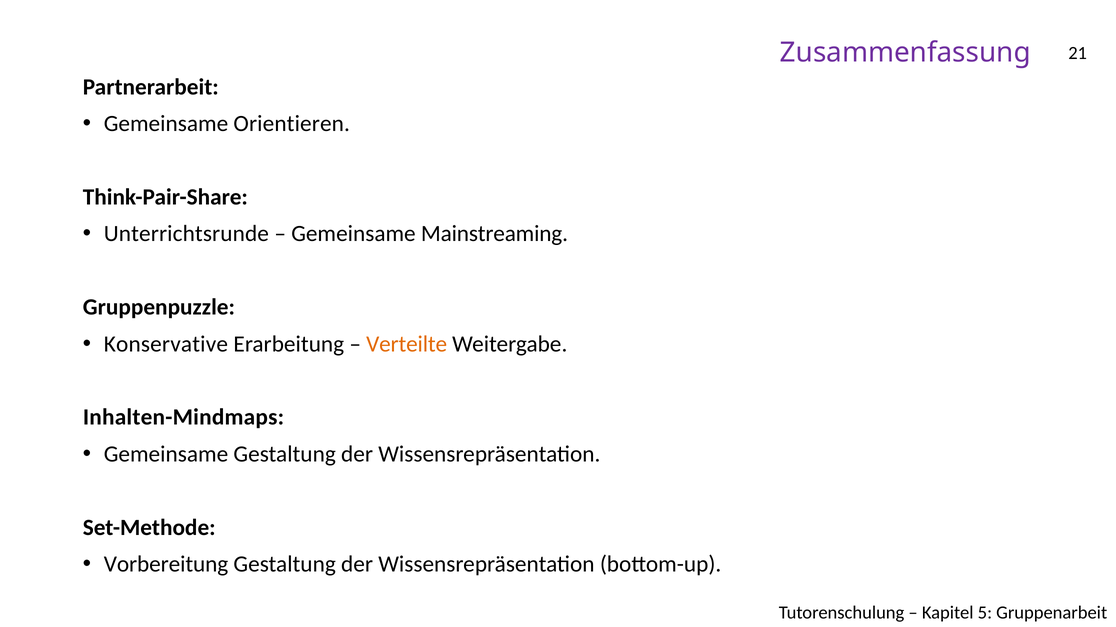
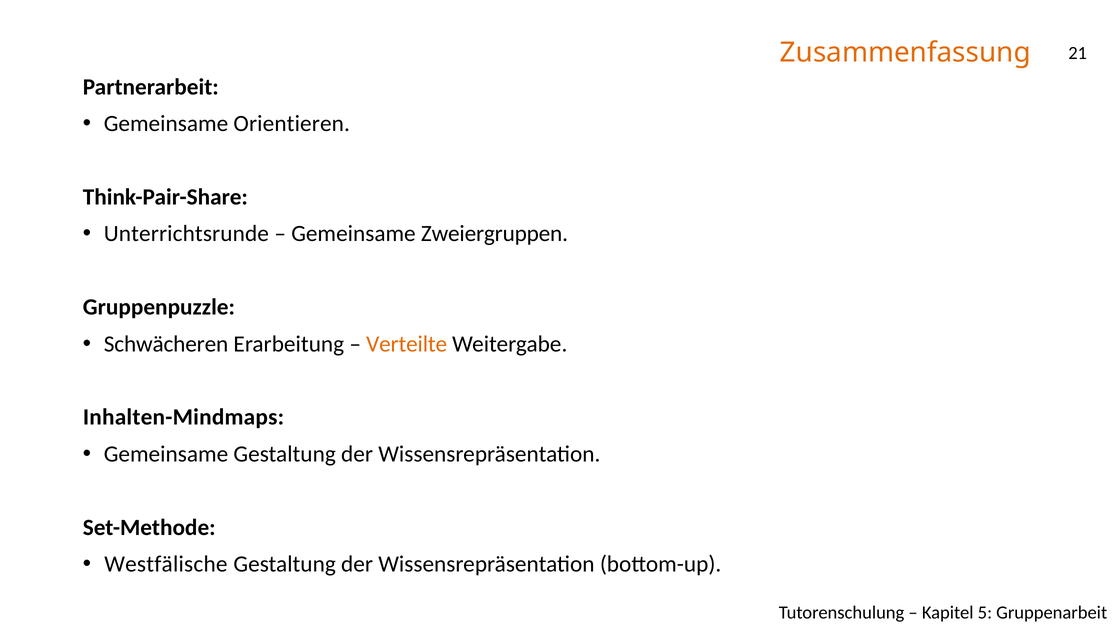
Zusammenfassung colour: purple -> orange
Mainstreaming: Mainstreaming -> Zweiergruppen
Konservative: Konservative -> Schwächeren
Vorbereitung: Vorbereitung -> Westfälische
